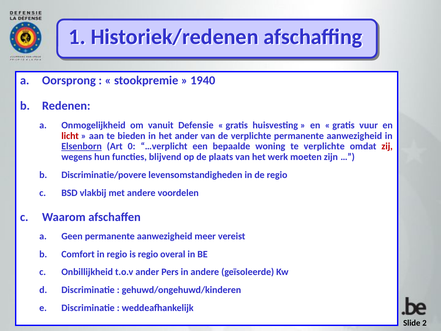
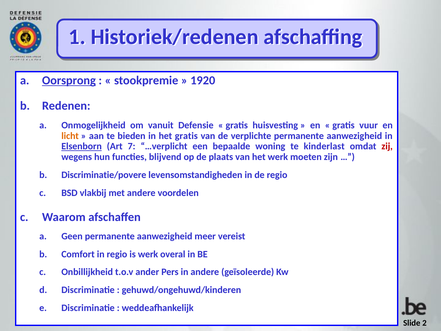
Oorsprong underline: none -> present
1940: 1940 -> 1920
licht colour: red -> orange
het ander: ander -> gratis
0: 0 -> 7
te verplichte: verplichte -> kinderlast
is regio: regio -> werk
